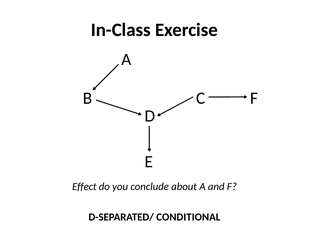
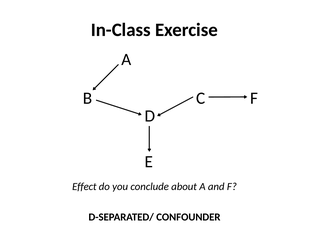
CONDITIONAL: CONDITIONAL -> CONFOUNDER
